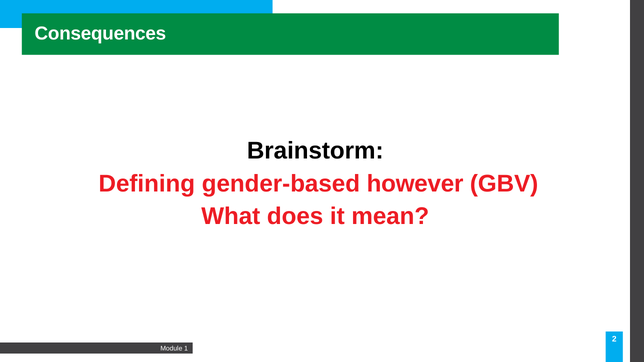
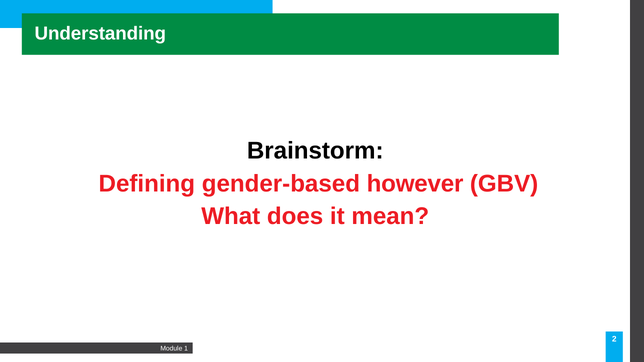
Consequences: Consequences -> Understanding
